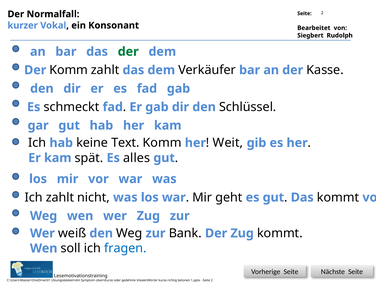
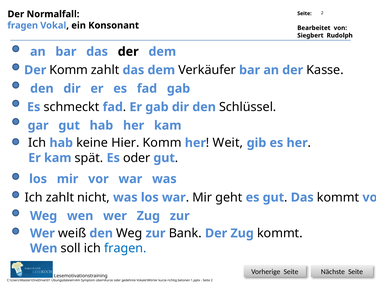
kurzer at (23, 25): kurzer -> fragen
der at (128, 52) colour: green -> black
Text: Text -> Hier
Es alles: alles -> oder
